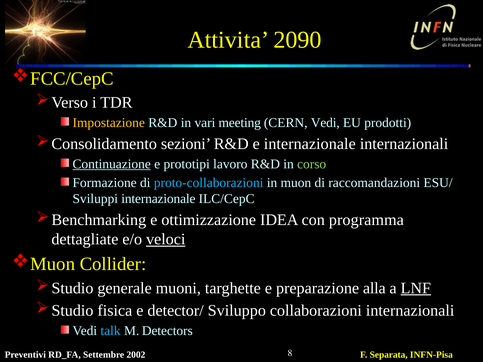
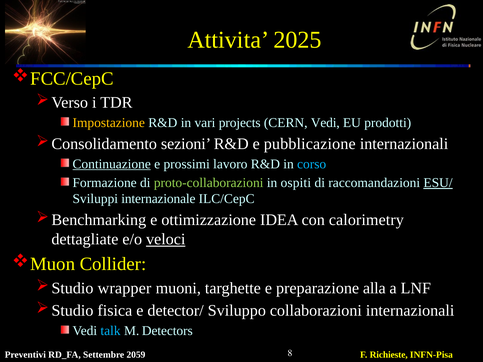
2090: 2090 -> 2025
meeting: meeting -> projects
e internazionale: internazionale -> pubblicazione
prototipi: prototipi -> prossimi
corso colour: light green -> light blue
proto-collaborazioni colour: light blue -> light green
muon: muon -> ospiti
ESU/ underline: none -> present
programma: programma -> calorimetry
generale: generale -> wrapper
LNF underline: present -> none
2002: 2002 -> 2059
Separata: Separata -> Richieste
